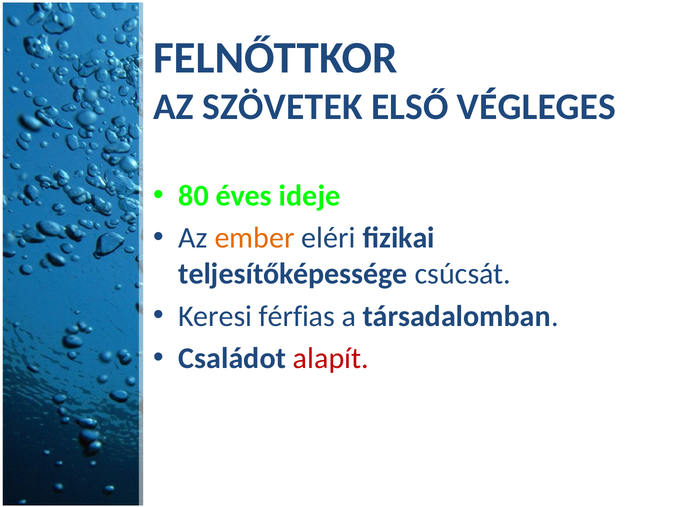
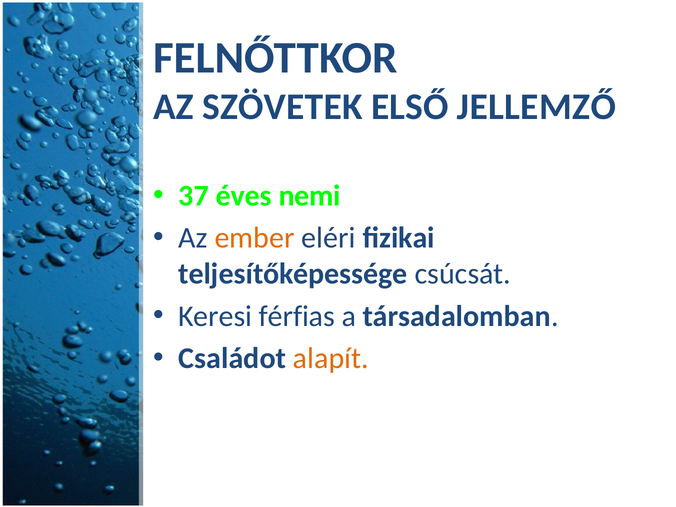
VÉGLEGES: VÉGLEGES -> JELLEMZŐ
80: 80 -> 37
ideje: ideje -> nemi
alapít colour: red -> orange
